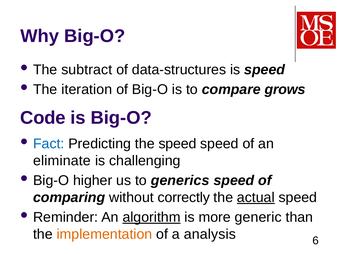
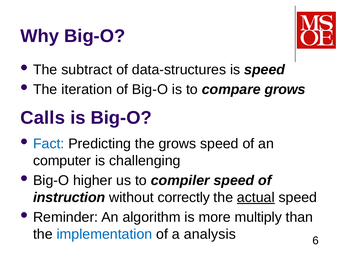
Code: Code -> Calls
the speed: speed -> grows
eliminate: eliminate -> computer
generics: generics -> compiler
comparing: comparing -> instruction
algorithm underline: present -> none
generic: generic -> multiply
implementation colour: orange -> blue
